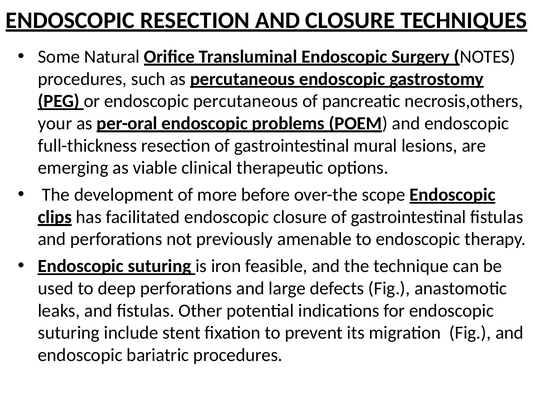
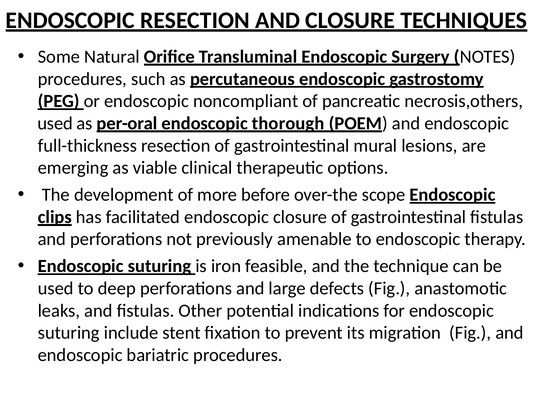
endoscopic percutaneous: percutaneous -> noncompliant
your at (55, 123): your -> used
problems: problems -> thorough
